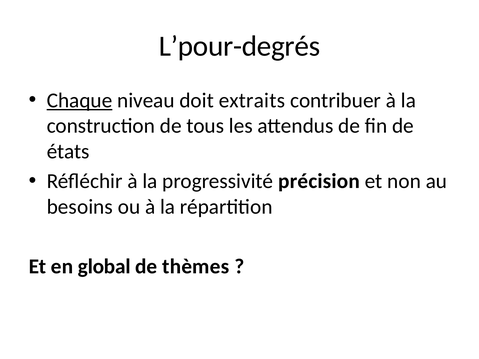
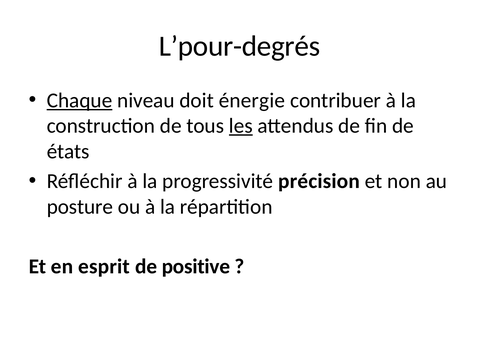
extraits: extraits -> énergie
les underline: none -> present
besoins: besoins -> posture
global: global -> esprit
thèmes: thèmes -> positive
